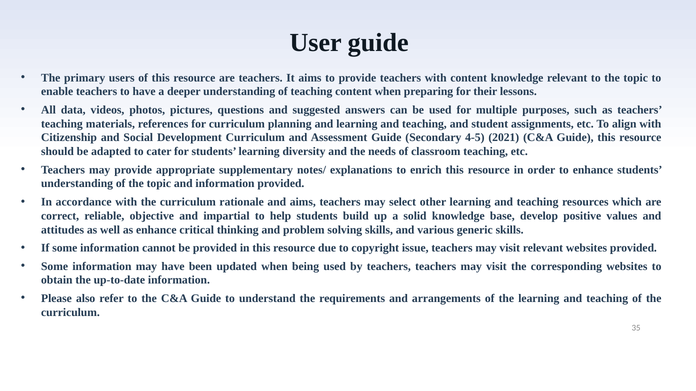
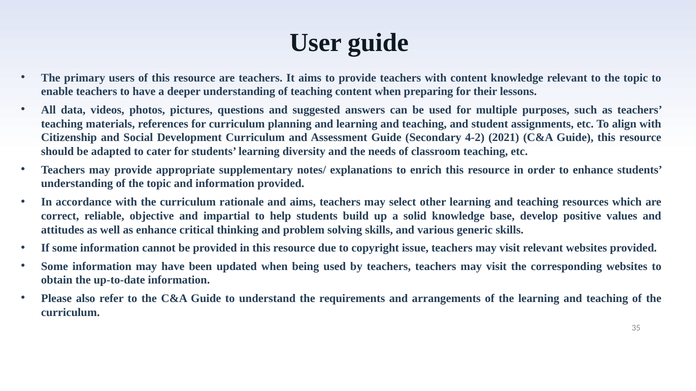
4-5: 4-5 -> 4-2
